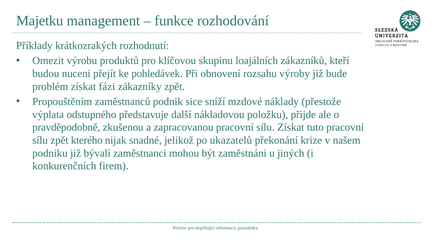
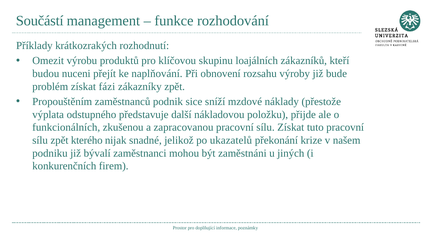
Majetku: Majetku -> Součástí
pohledávek: pohledávek -> naplňování
pravděpodobně: pravděpodobně -> funkcionálních
